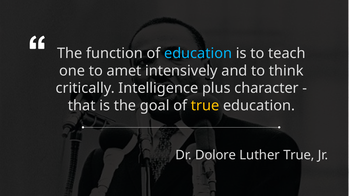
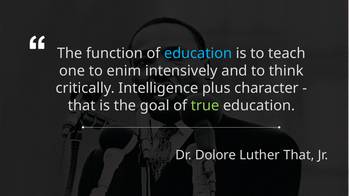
amet: amet -> enim
true at (205, 106) colour: yellow -> light green
Luther True: True -> That
